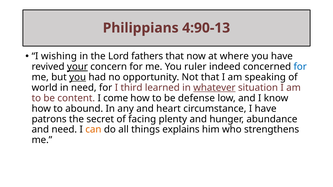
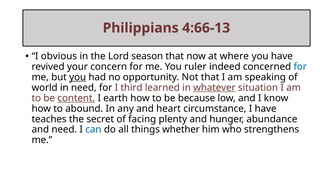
4:90-13: 4:90-13 -> 4:66-13
wishing: wishing -> obvious
fathers: fathers -> season
your underline: present -> none
content underline: none -> present
come: come -> earth
defense: defense -> because
patrons: patrons -> teaches
can colour: orange -> blue
explains: explains -> whether
